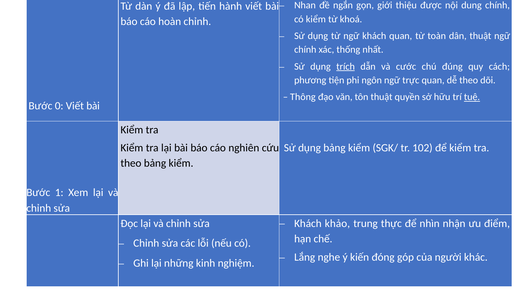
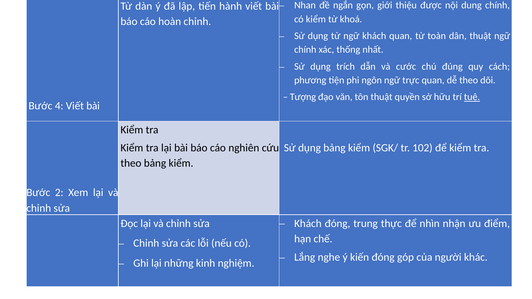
trích underline: present -> none
Thông: Thông -> Tượng
0: 0 -> 4
1: 1 -> 2
Khách khảo: khảo -> đóng
